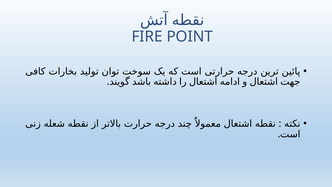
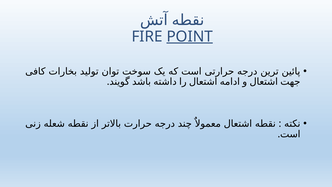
POINT underline: none -> present
